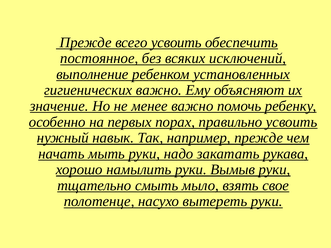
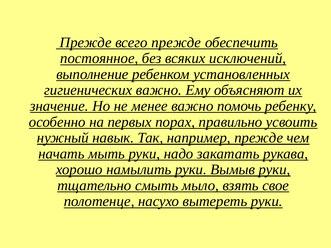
всего усвоить: усвоить -> прежде
